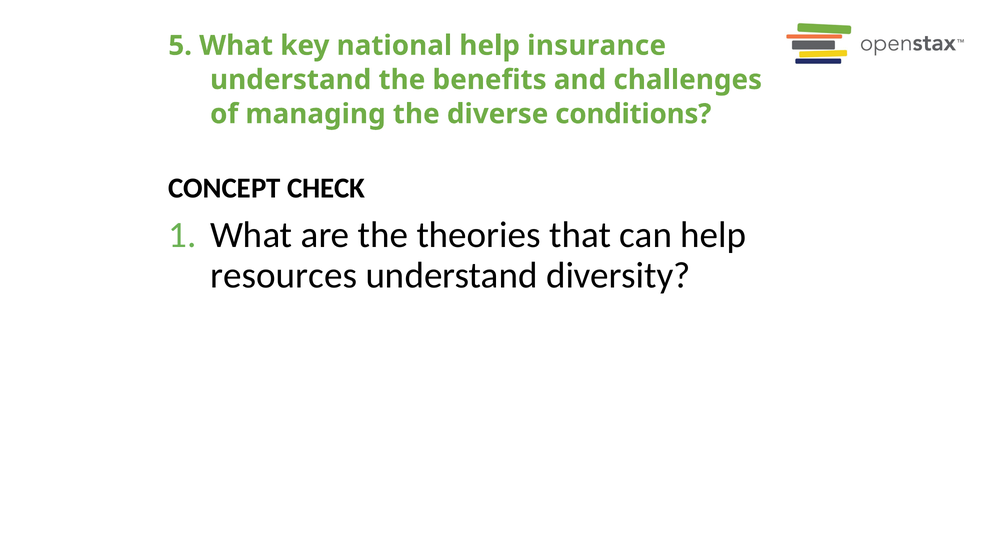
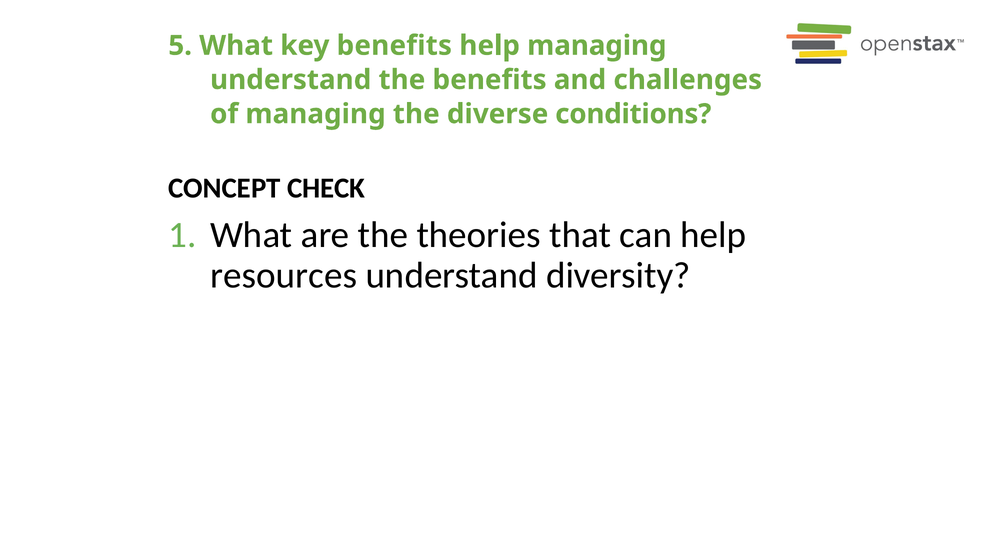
key national: national -> benefits
help insurance: insurance -> managing
